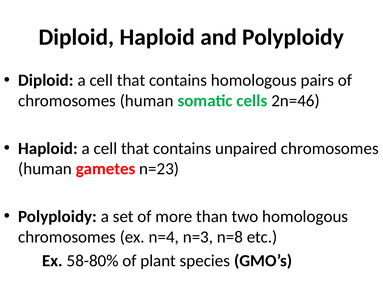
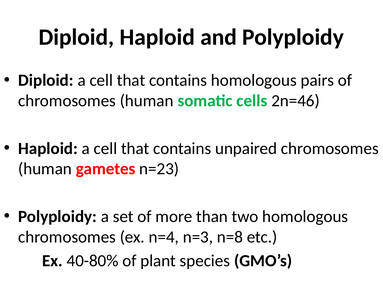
58-80%: 58-80% -> 40-80%
